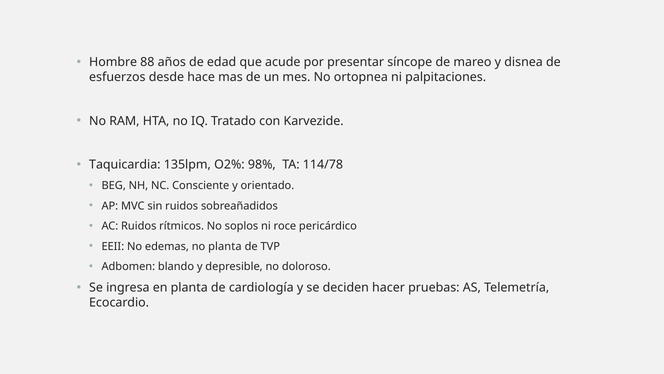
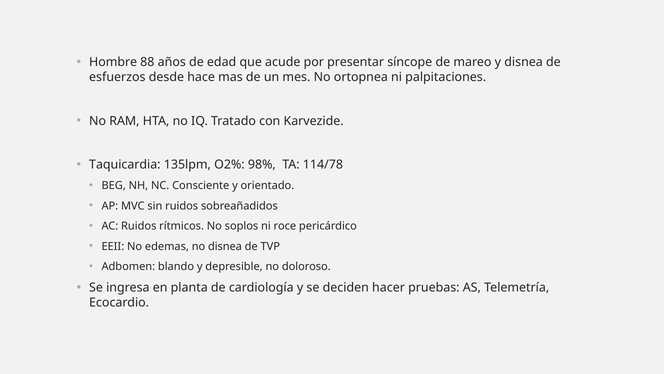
no planta: planta -> disnea
